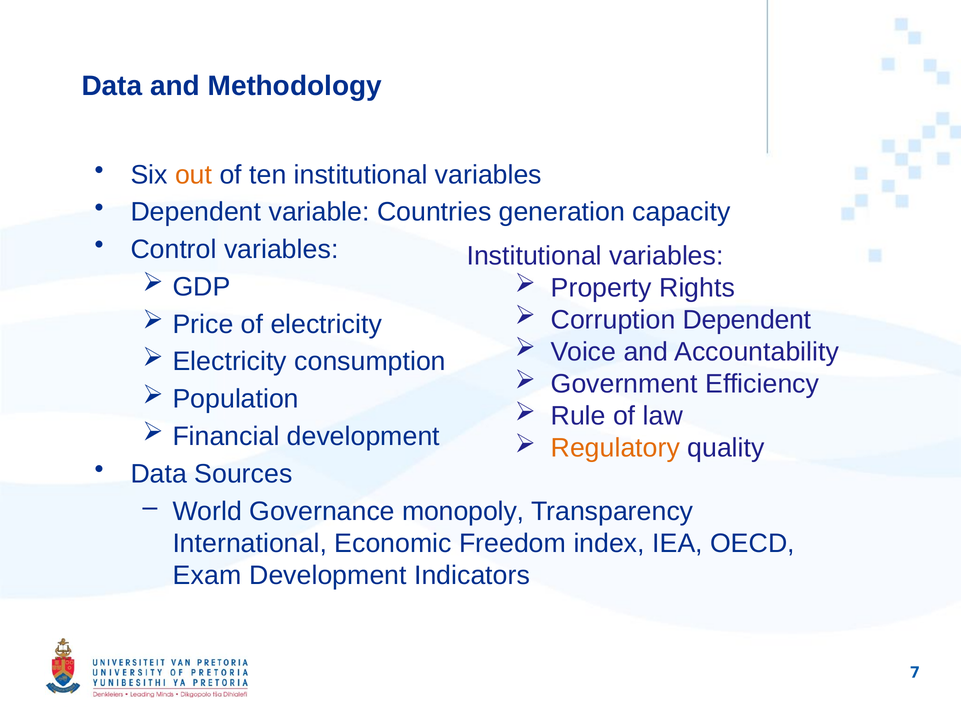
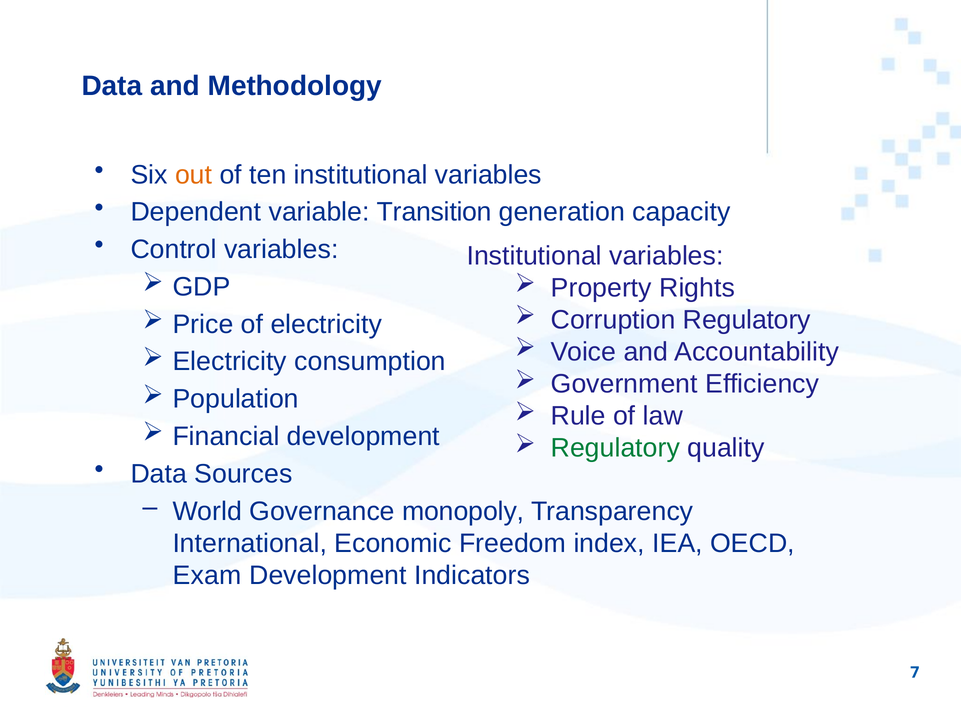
Countries: Countries -> Transition
Corruption Dependent: Dependent -> Regulatory
Regulatory at (615, 448) colour: orange -> green
